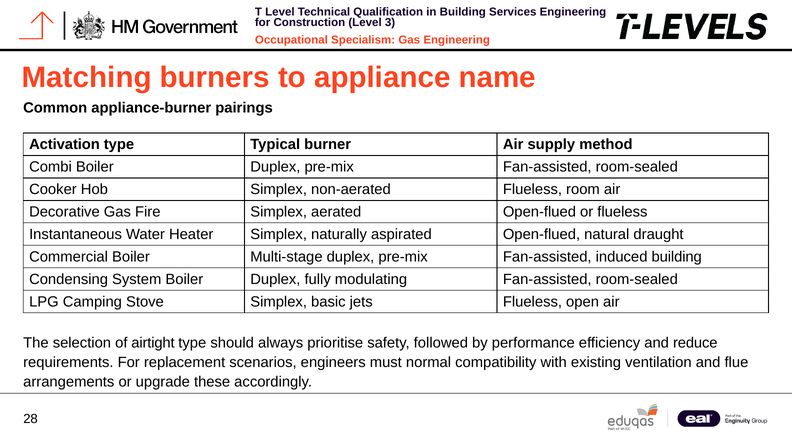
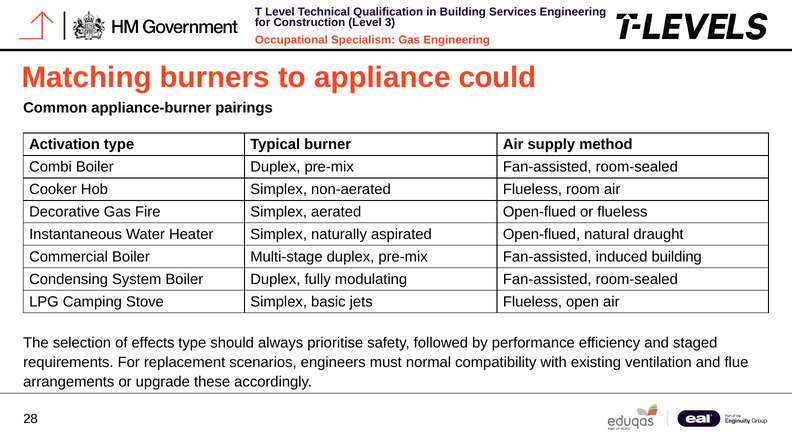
name: name -> could
airtight: airtight -> effects
reduce: reduce -> staged
